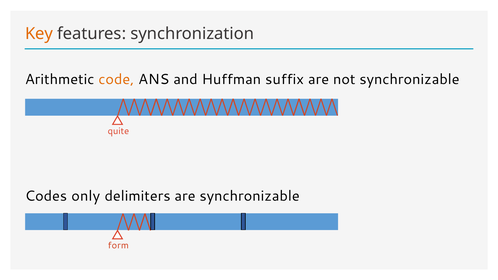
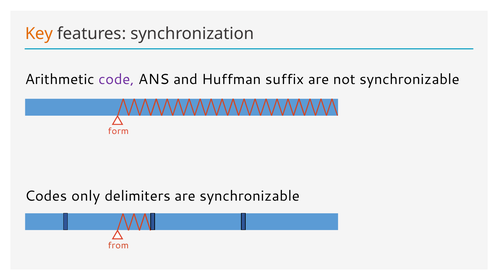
code colour: orange -> purple
quite: quite -> form
form: form -> from
